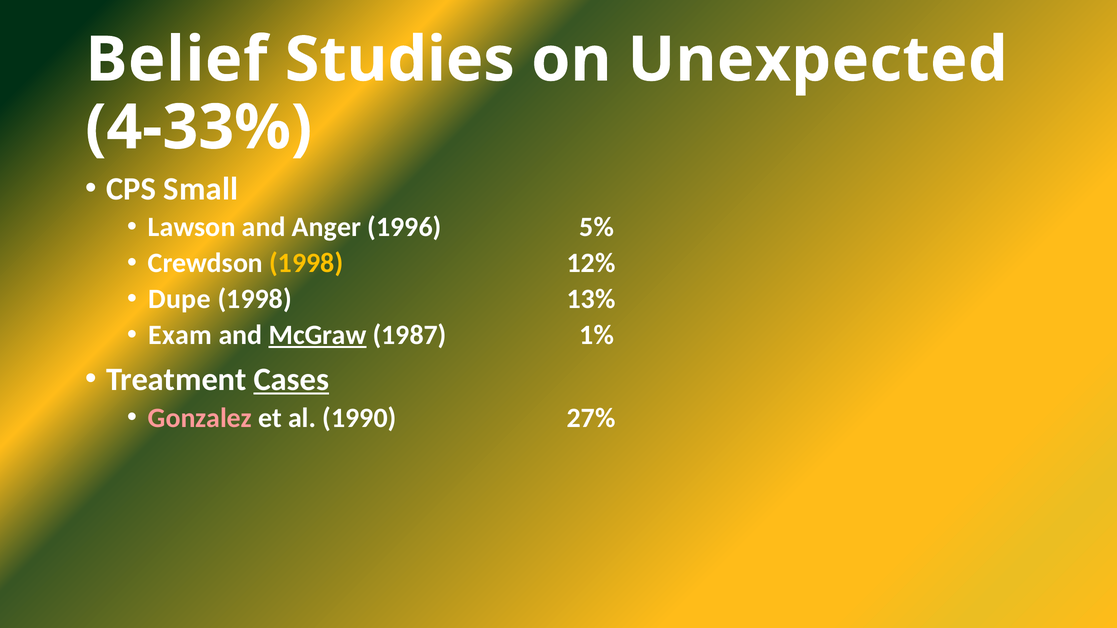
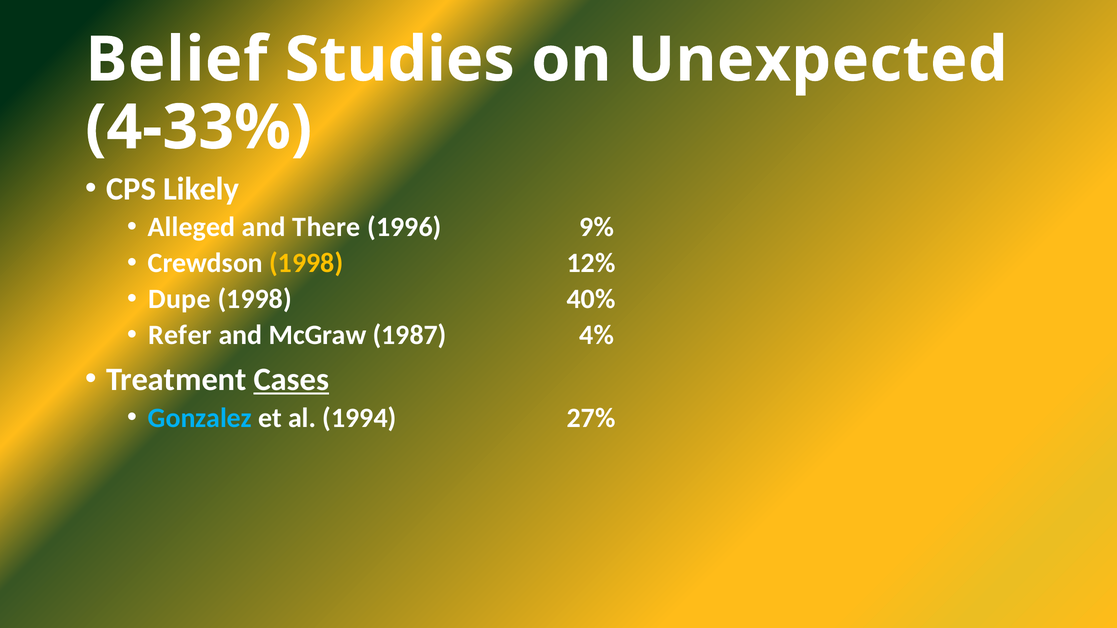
Small: Small -> Likely
Lawson: Lawson -> Alleged
Anger: Anger -> There
5%: 5% -> 9%
13%: 13% -> 40%
Exam: Exam -> Refer
McGraw underline: present -> none
1%: 1% -> 4%
Gonzalez colour: pink -> light blue
1990: 1990 -> 1994
